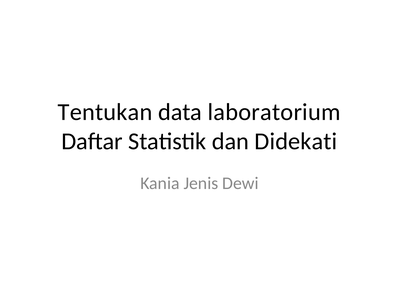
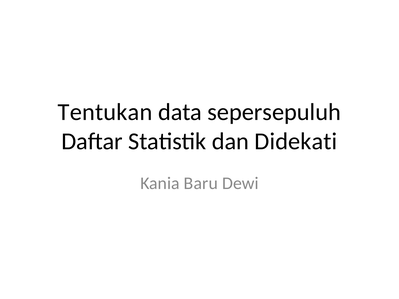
laboratorium: laboratorium -> sepersepuluh
Jenis: Jenis -> Baru
